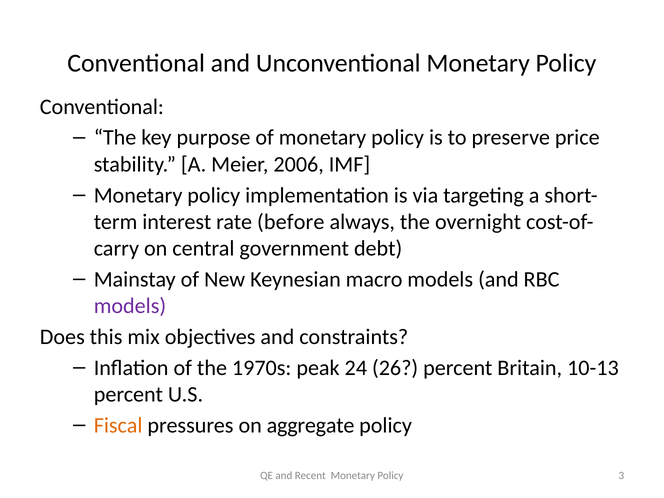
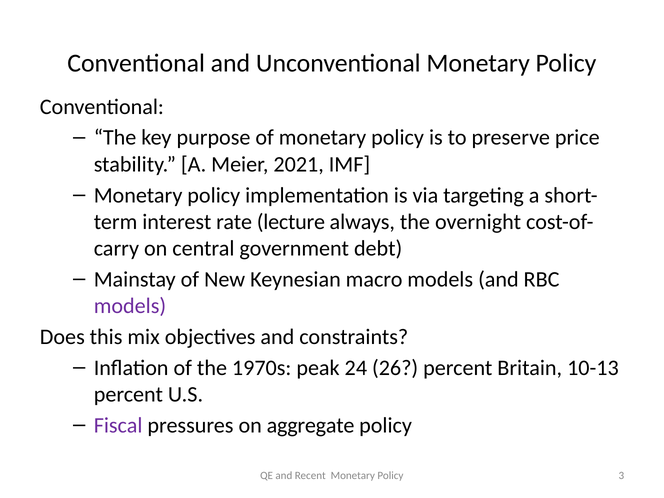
2006: 2006 -> 2021
before: before -> lecture
Fiscal colour: orange -> purple
